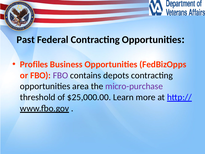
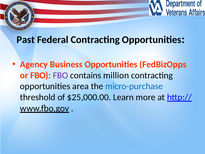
Profiles: Profiles -> Agency
depots: depots -> million
micro-purchase colour: purple -> blue
